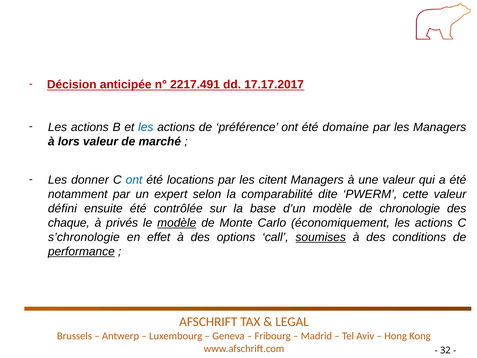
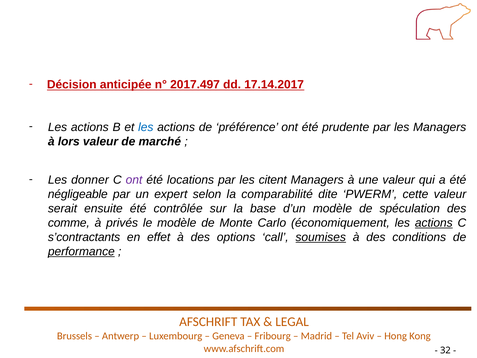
2217.491: 2217.491 -> 2017.497
17.17.2017: 17.17.2017 -> 17.14.2017
domaine: domaine -> prudente
ont at (134, 180) colour: blue -> purple
notamment: notamment -> négligeable
défini: défini -> serait
chronologie: chronologie -> spéculation
chaque: chaque -> comme
modèle at (177, 223) underline: present -> none
actions at (434, 223) underline: none -> present
s’chronologie: s’chronologie -> s’contractants
